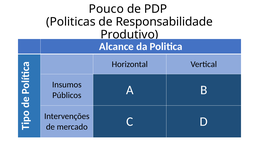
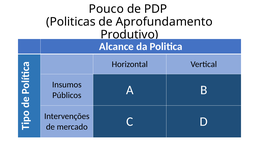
Responsabilidade: Responsabilidade -> Aprofundamento
